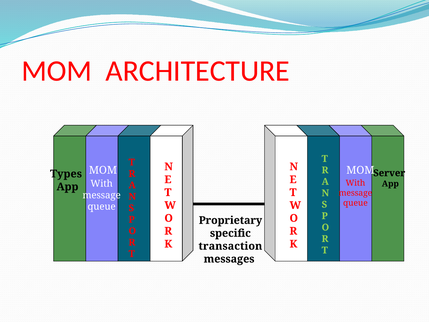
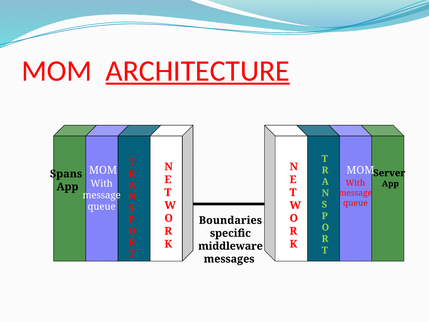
ARCHITECTURE underline: none -> present
Types: Types -> Spans
Proprietary: Proprietary -> Boundaries
transaction: transaction -> middleware
